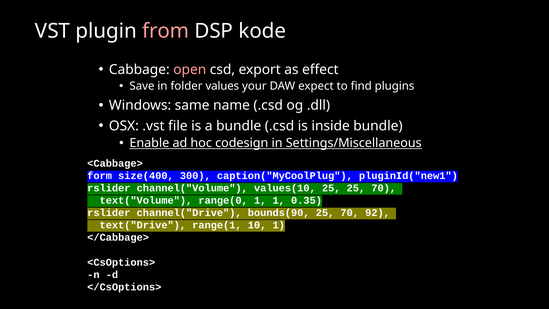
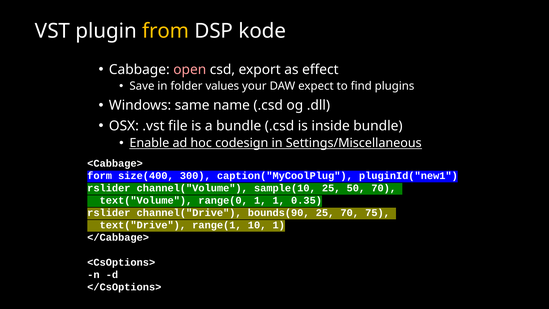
from colour: pink -> yellow
values(10: values(10 -> sample(10
25 25: 25 -> 50
92: 92 -> 75
